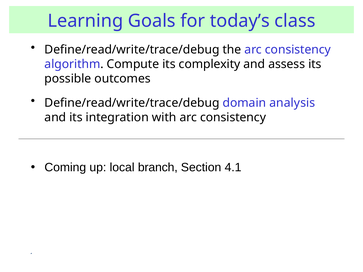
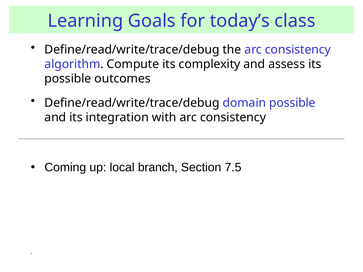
domain analysis: analysis -> possible
4.1: 4.1 -> 7.5
